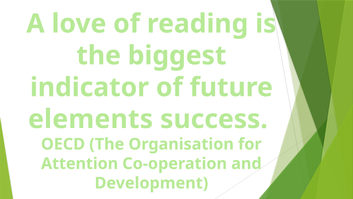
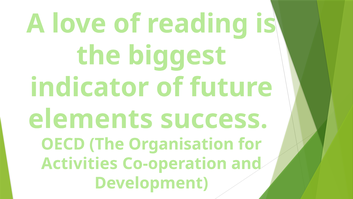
Attention: Attention -> Activities
